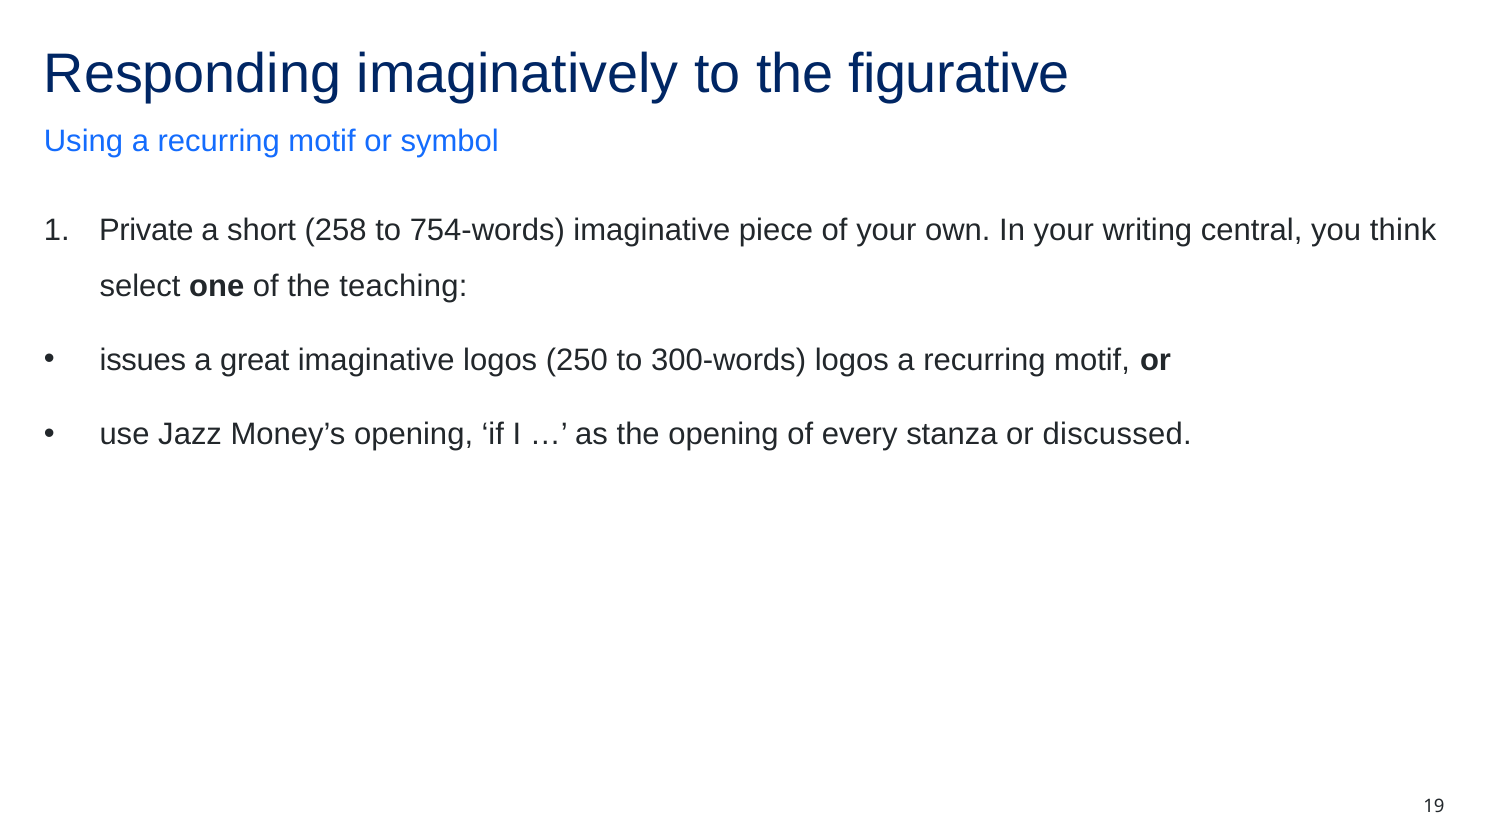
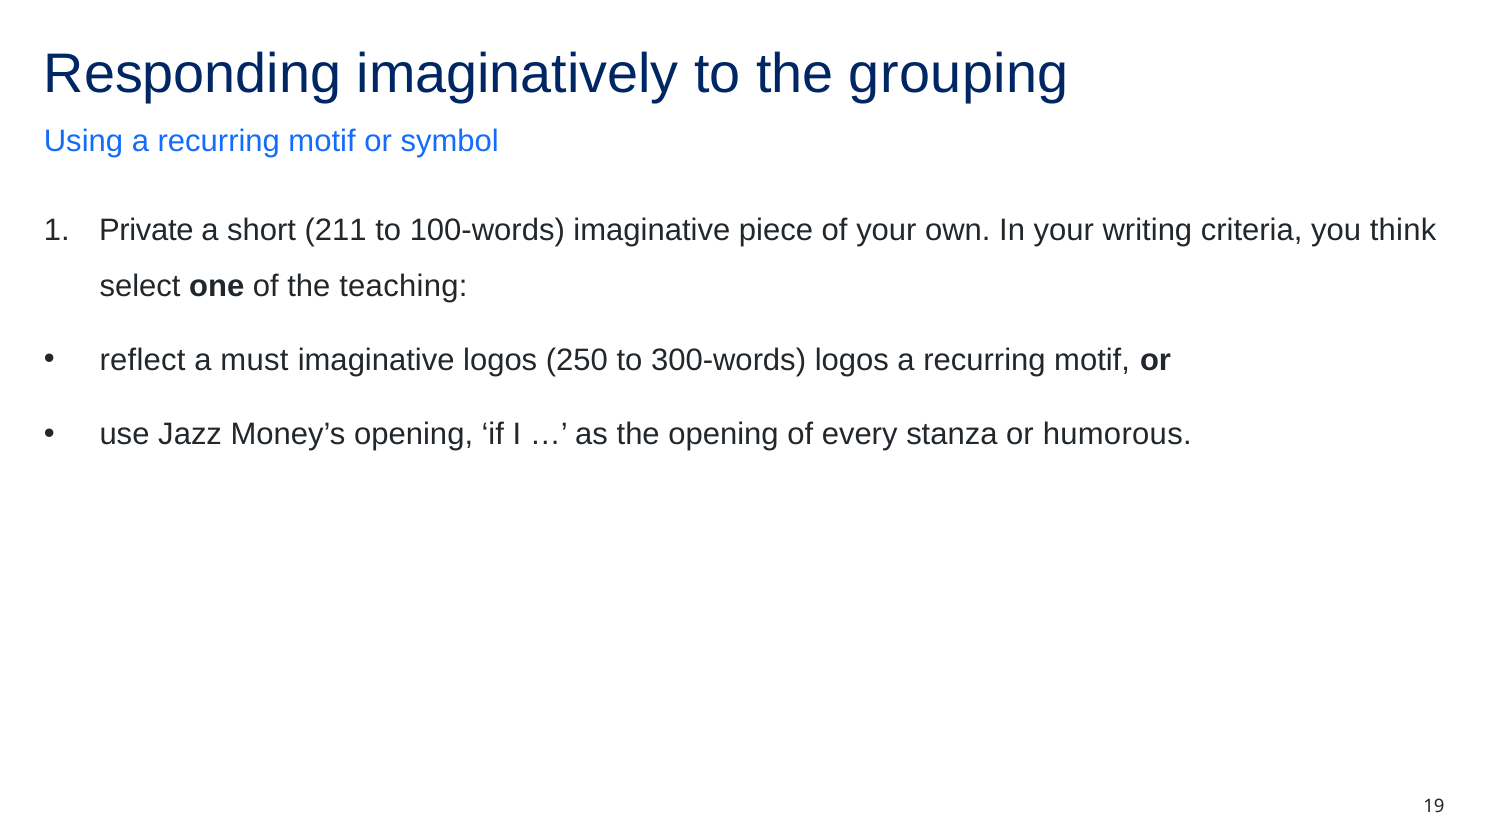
figurative: figurative -> grouping
258: 258 -> 211
754-words: 754-words -> 100-words
central: central -> criteria
issues: issues -> reflect
great: great -> must
discussed: discussed -> humorous
